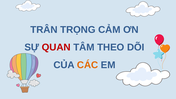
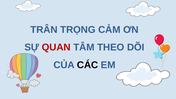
CÁC colour: orange -> black
